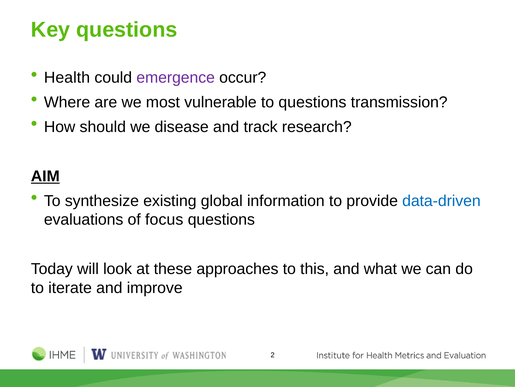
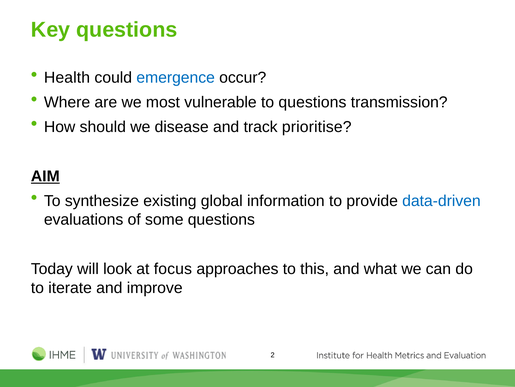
emergence colour: purple -> blue
research: research -> prioritise
focus: focus -> some
these: these -> focus
